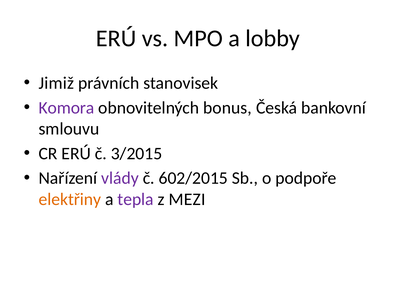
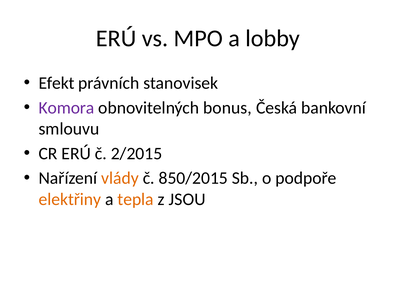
Jimiž: Jimiž -> Efekt
3/2015: 3/2015 -> 2/2015
vlády colour: purple -> orange
602/2015: 602/2015 -> 850/2015
tepla colour: purple -> orange
MEZI: MEZI -> JSOU
